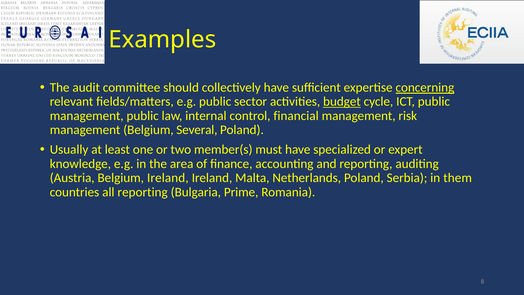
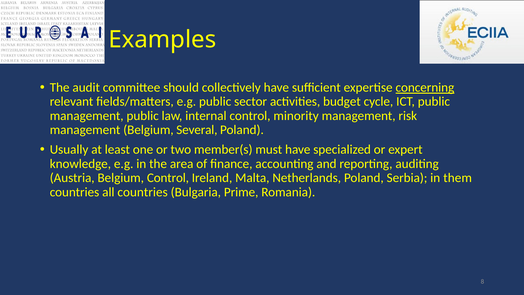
budget underline: present -> none
financial: financial -> minority
Belgium Ireland: Ireland -> Control
all reporting: reporting -> countries
